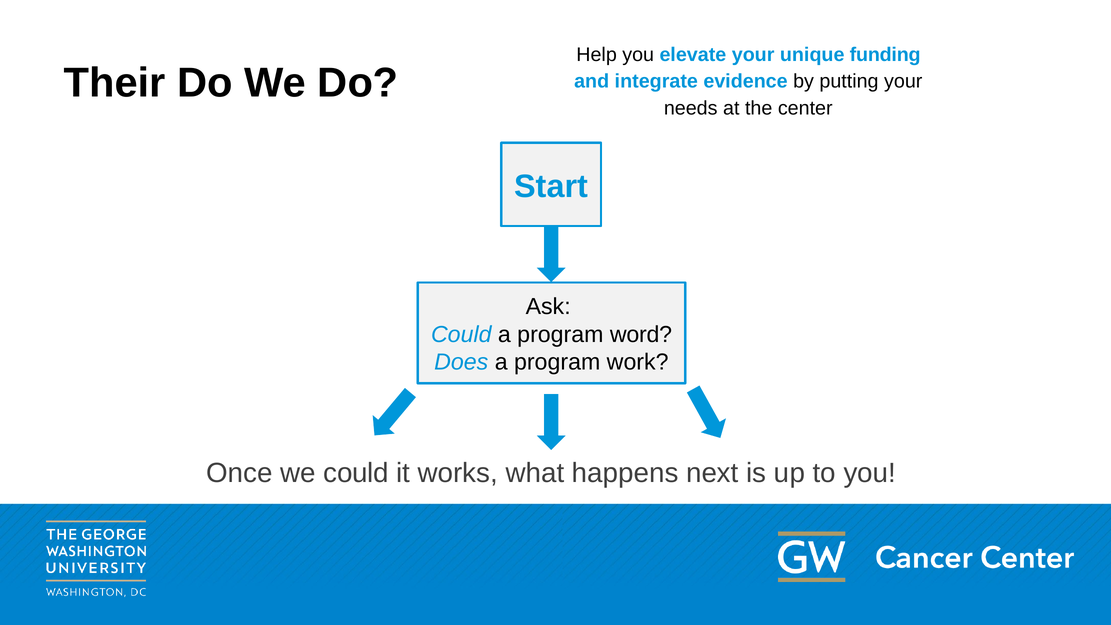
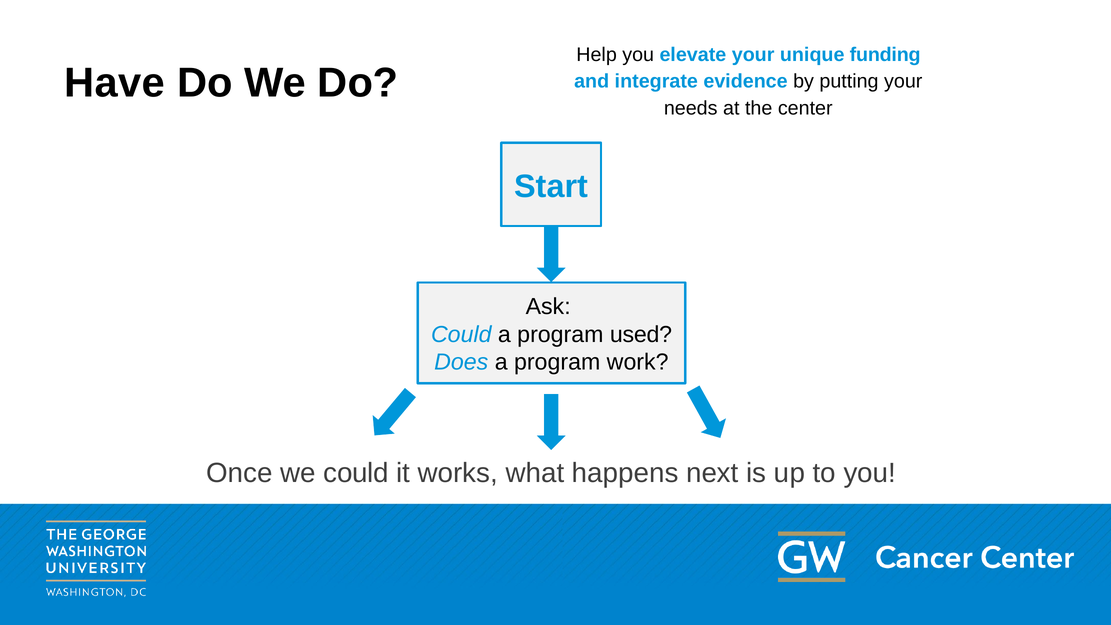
Their: Their -> Have
word: word -> used
